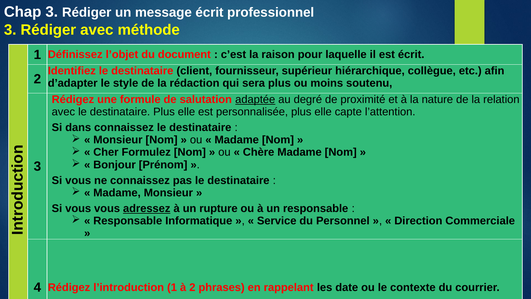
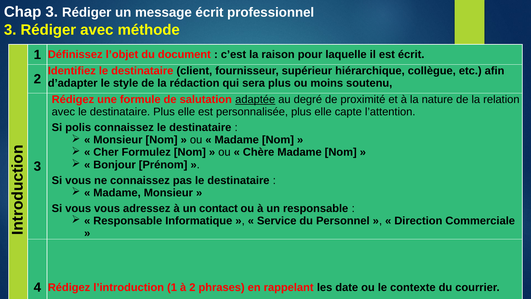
dans: dans -> polis
adressez underline: present -> none
rupture: rupture -> contact
